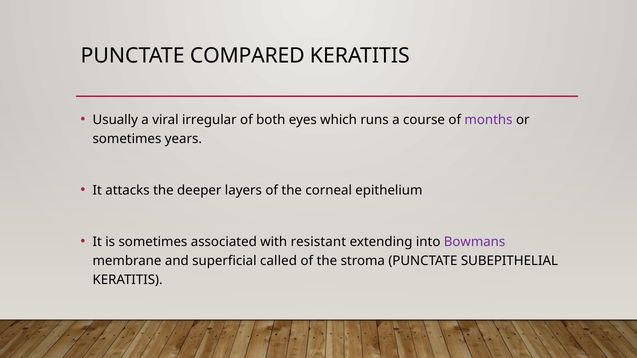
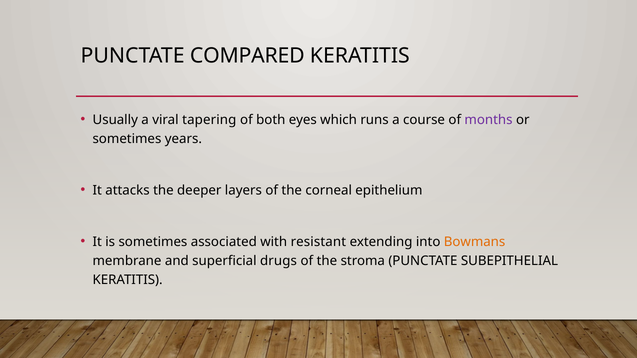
irregular: irregular -> tapering
Bowmans colour: purple -> orange
called: called -> drugs
